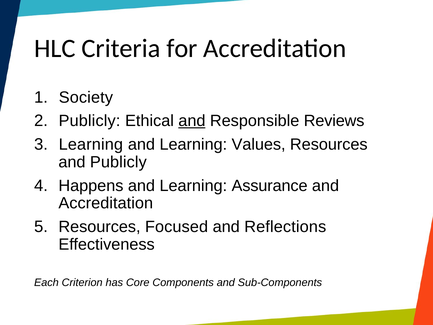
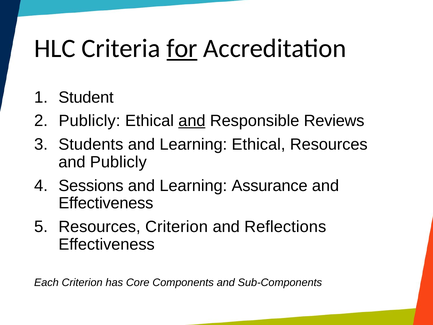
for underline: none -> present
Society: Society -> Student
Learning at (91, 144): Learning -> Students
Learning Values: Values -> Ethical
Happens: Happens -> Sessions
Accreditation at (106, 203): Accreditation -> Effectiveness
Resources Focused: Focused -> Criterion
